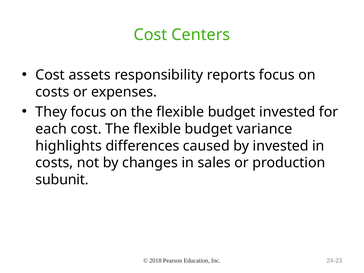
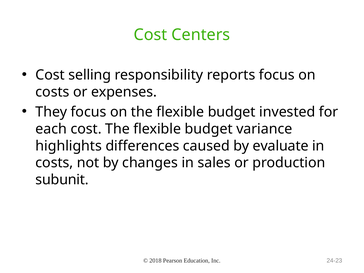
assets: assets -> selling
by invested: invested -> evaluate
